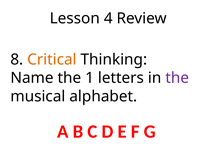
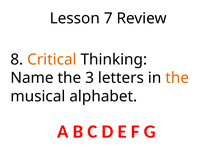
4: 4 -> 7
1: 1 -> 3
the at (177, 78) colour: purple -> orange
